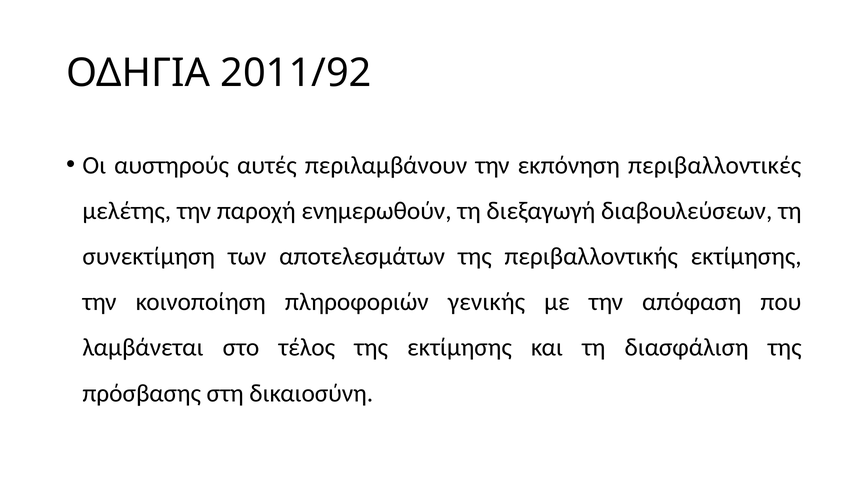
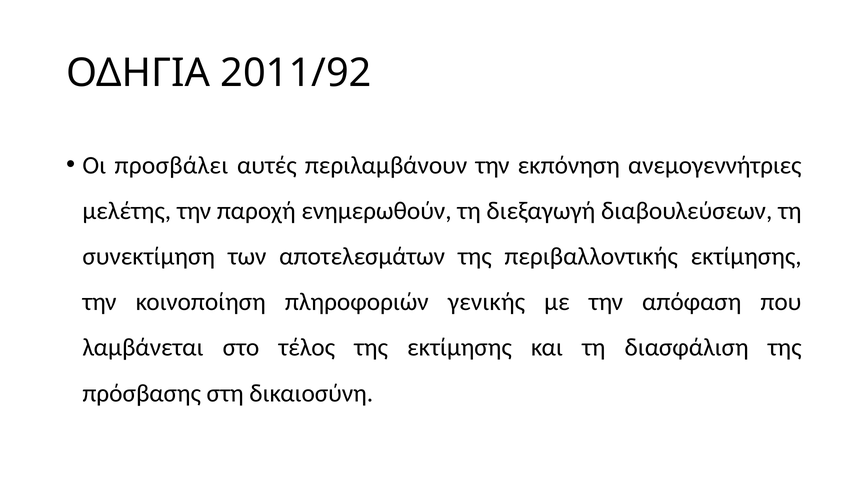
αυστηρούς: αυστηρούς -> προσβάλει
περιβαλλοντικές: περιβαλλοντικές -> ανεμογεννήτριες
